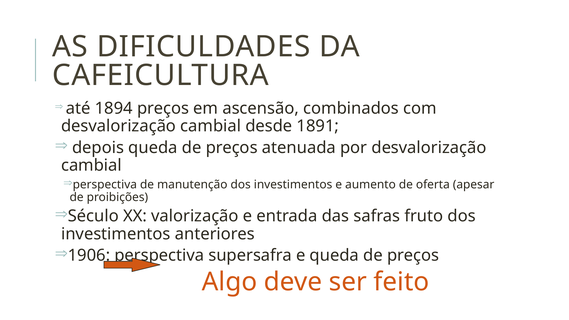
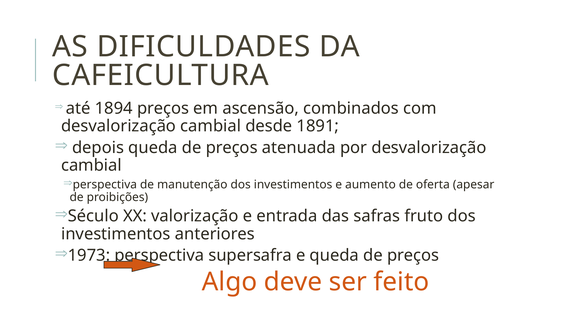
1906: 1906 -> 1973
